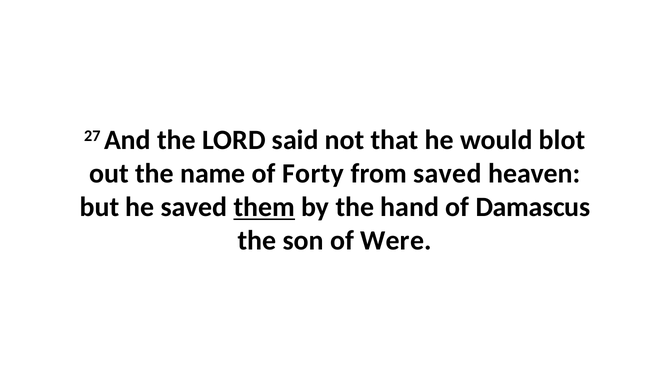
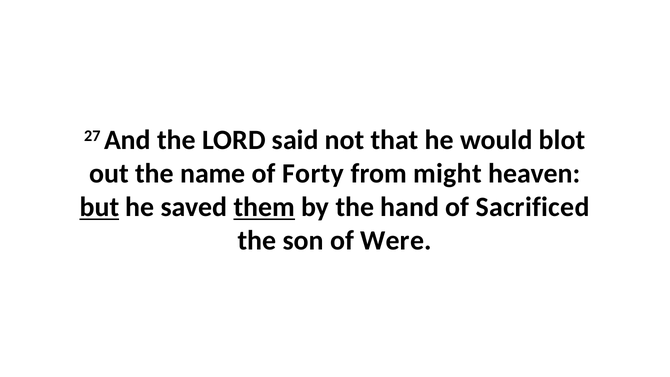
from saved: saved -> might
but underline: none -> present
Damascus: Damascus -> Sacrificed
